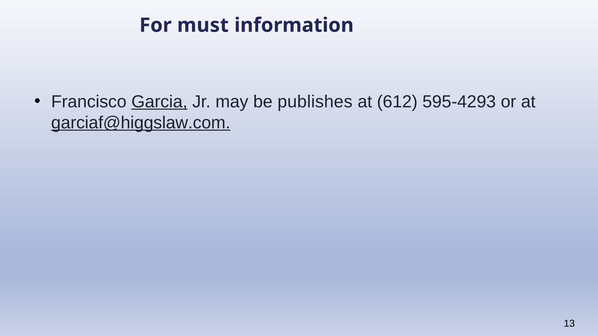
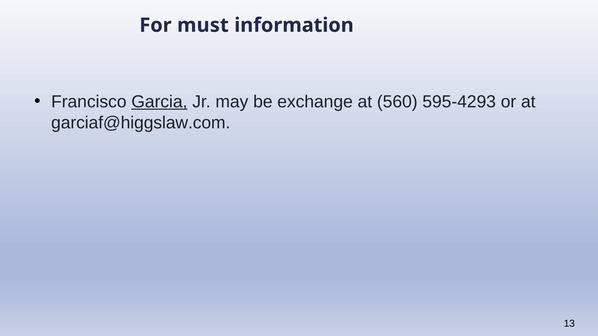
publishes: publishes -> exchange
612: 612 -> 560
garciaf@higgslaw.com underline: present -> none
